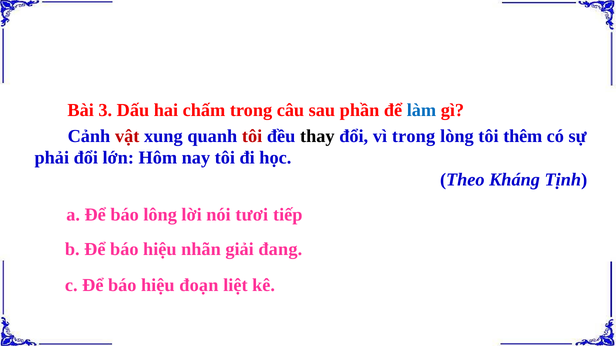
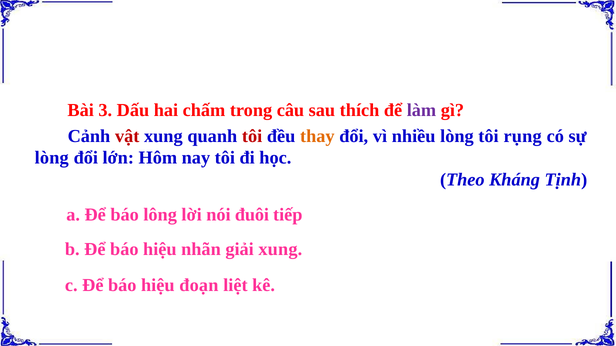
phần: phần -> thích
làm colour: blue -> purple
thay colour: black -> orange
vì trong: trong -> nhiều
thêm: thêm -> rụng
phải at (52, 158): phải -> lòng
tươi: tươi -> đuôi
giải đang: đang -> xung
